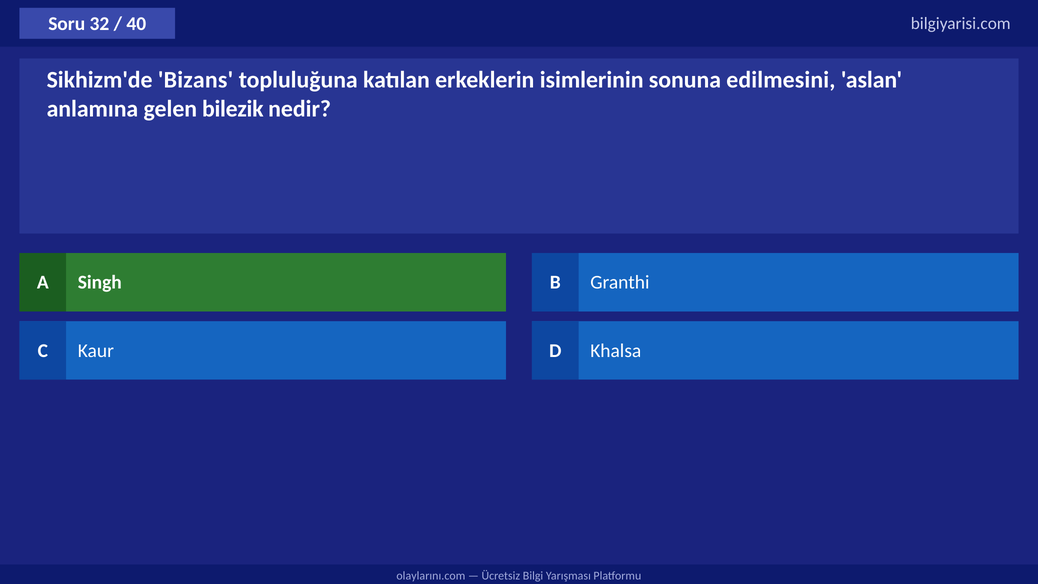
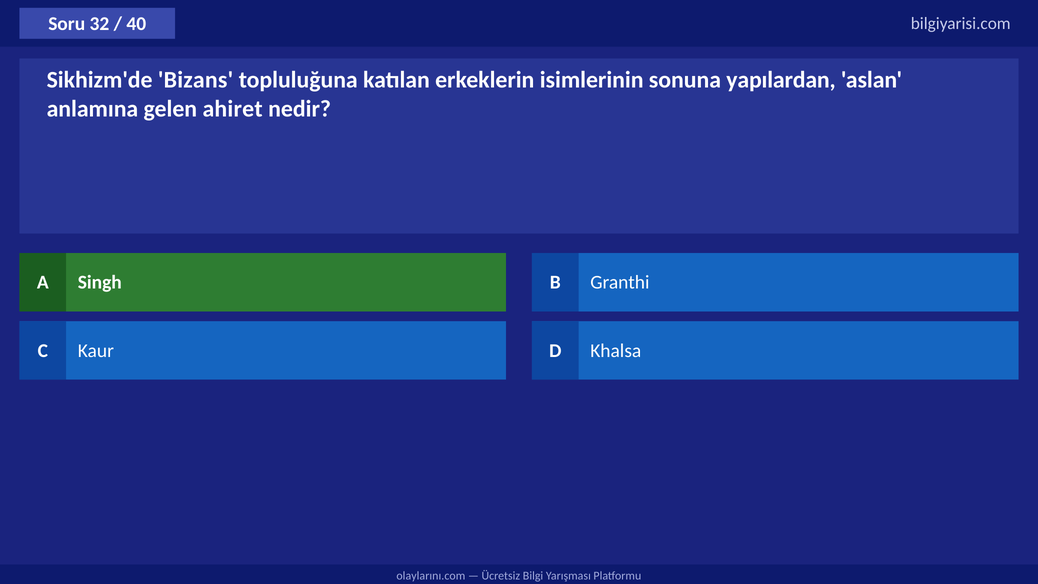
edilmesini: edilmesini -> yapılardan
bilezik: bilezik -> ahiret
